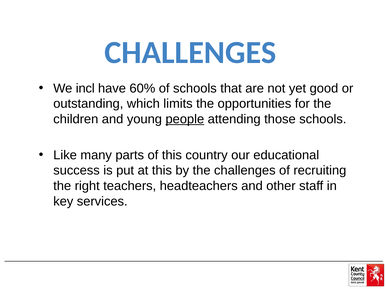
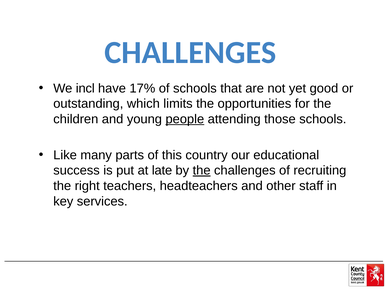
60%: 60% -> 17%
at this: this -> late
the at (202, 171) underline: none -> present
